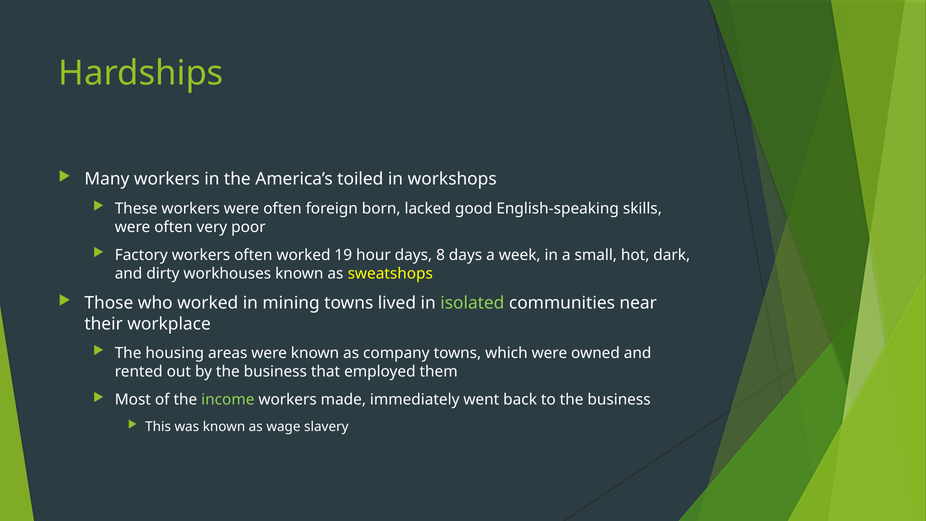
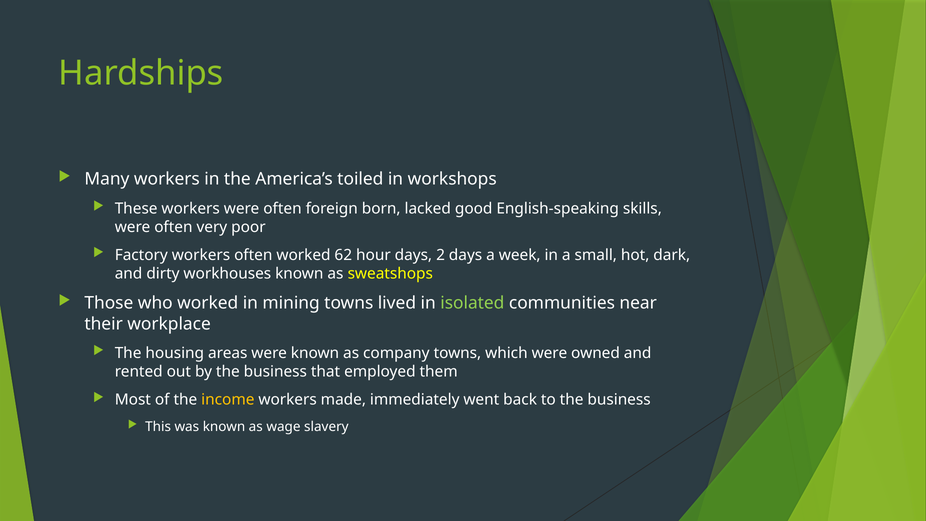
19: 19 -> 62
8: 8 -> 2
income colour: light green -> yellow
